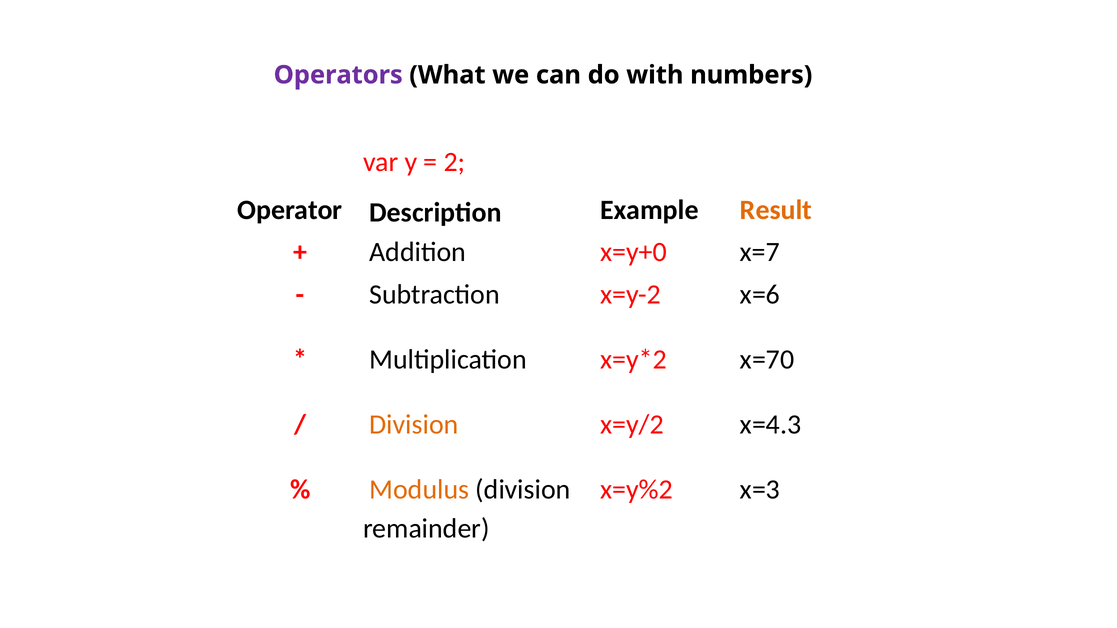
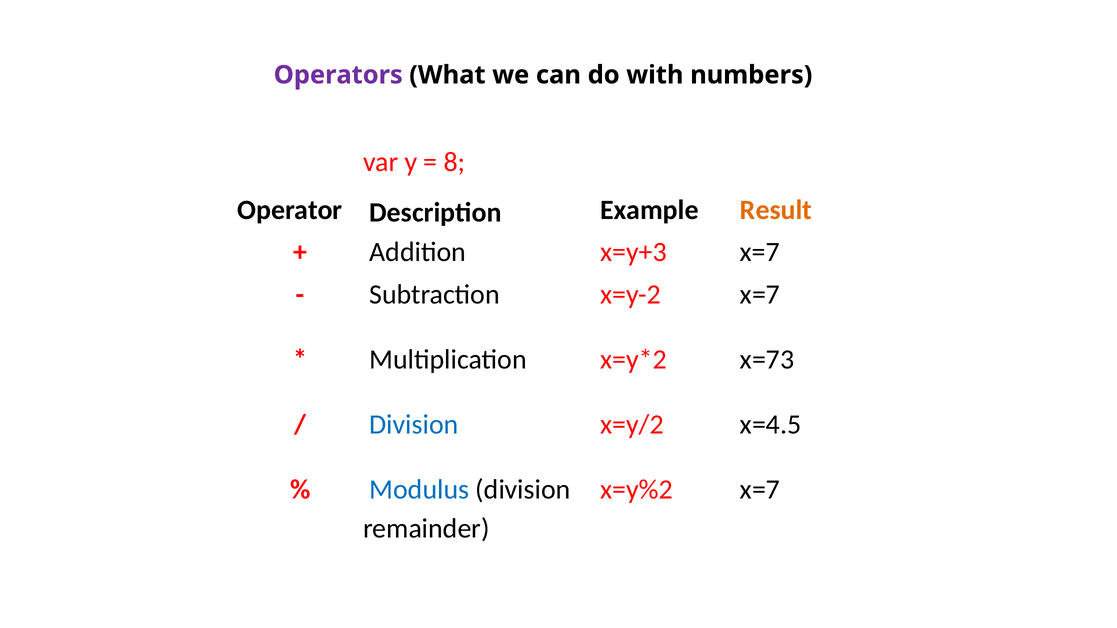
2: 2 -> 8
x=y+0: x=y+0 -> x=y+3
x=y-2 x=6: x=6 -> x=7
x=70: x=70 -> x=73
Division at (414, 425) colour: orange -> blue
x=4.3: x=4.3 -> x=4.5
Modulus colour: orange -> blue
x=y%2 x=3: x=3 -> x=7
